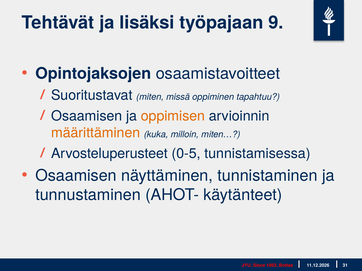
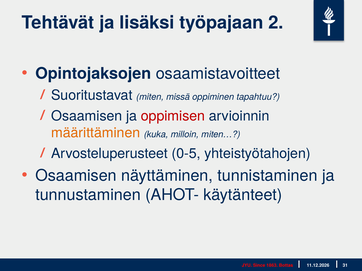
9: 9 -> 2
oppimisen colour: orange -> red
tunnistamisessa: tunnistamisessa -> yhteistyötahojen
